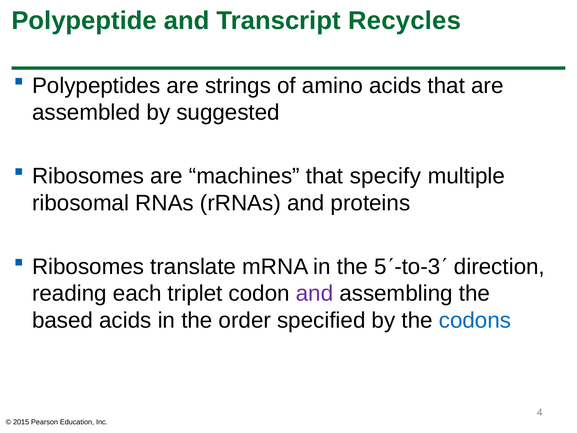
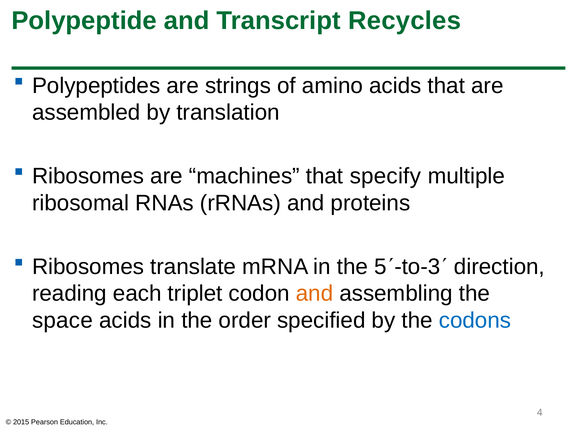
suggested: suggested -> translation
and at (315, 293) colour: purple -> orange
based: based -> space
